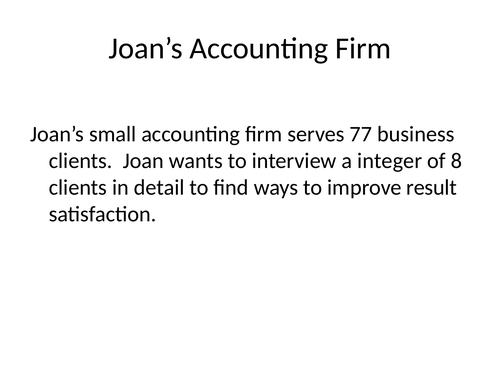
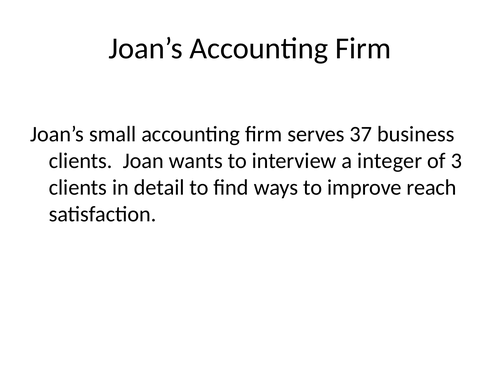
77: 77 -> 37
8: 8 -> 3
result: result -> reach
